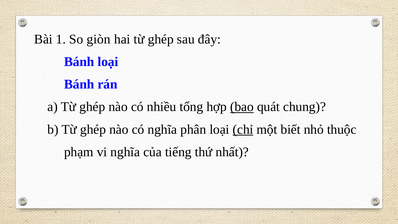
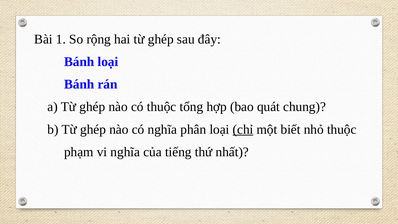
giòn: giòn -> rộng
có nhiều: nhiều -> thuộc
bao underline: present -> none
